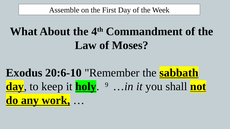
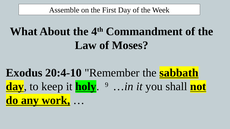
20:6-10: 20:6-10 -> 20:4-10
